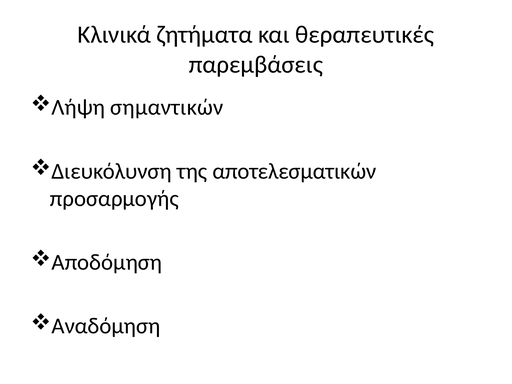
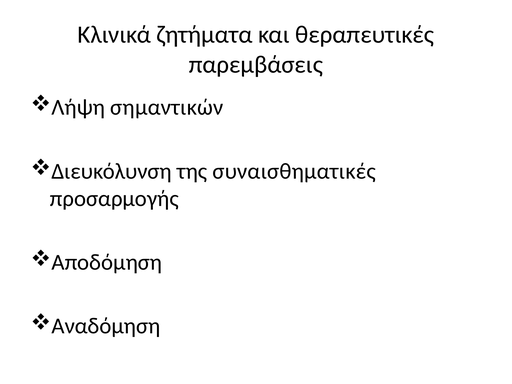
αποτελεσματικών: αποτελεσματικών -> συναισθηματικές
